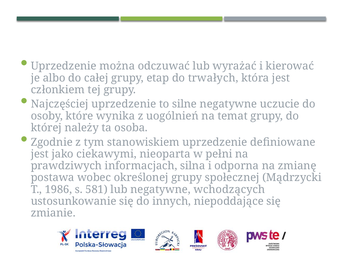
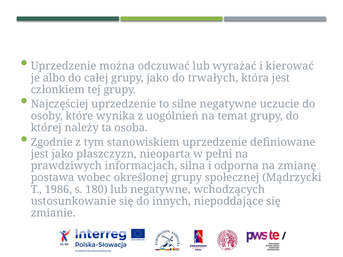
grupy etap: etap -> jako
ciekawymi: ciekawymi -> płaszczyzn
581: 581 -> 180
